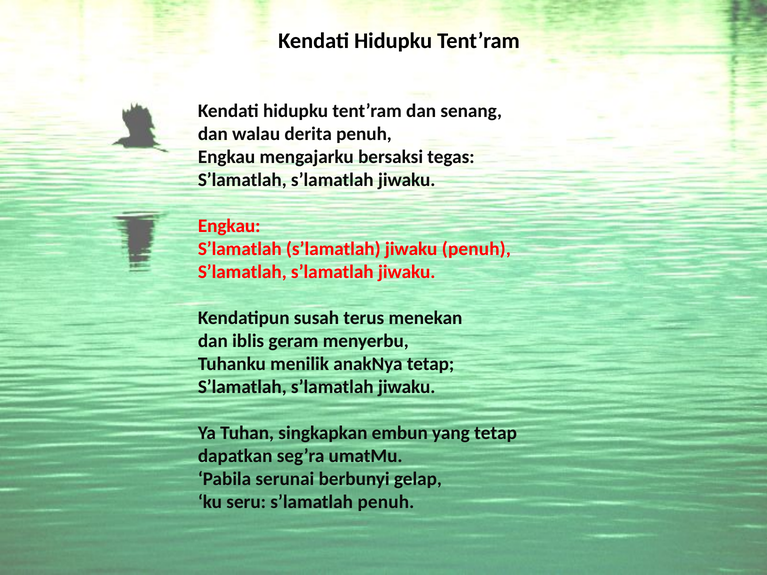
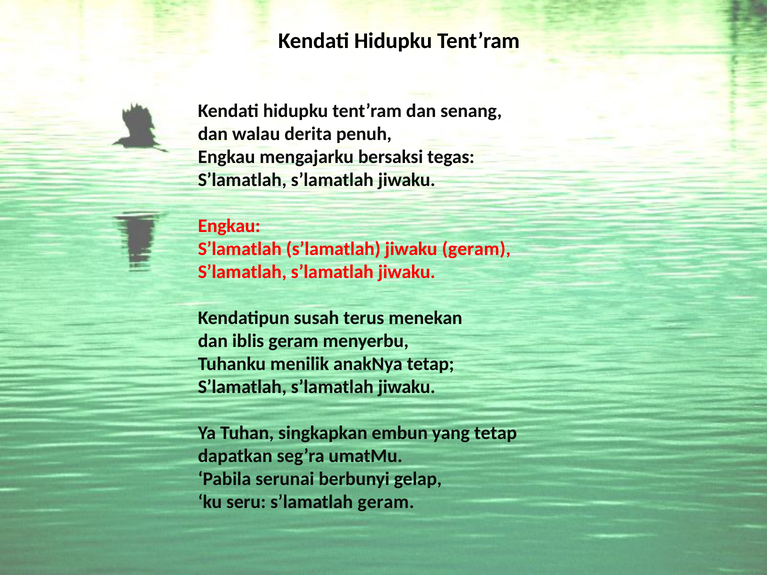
jiwaku penuh: penuh -> geram
s’lamatlah penuh: penuh -> geram
